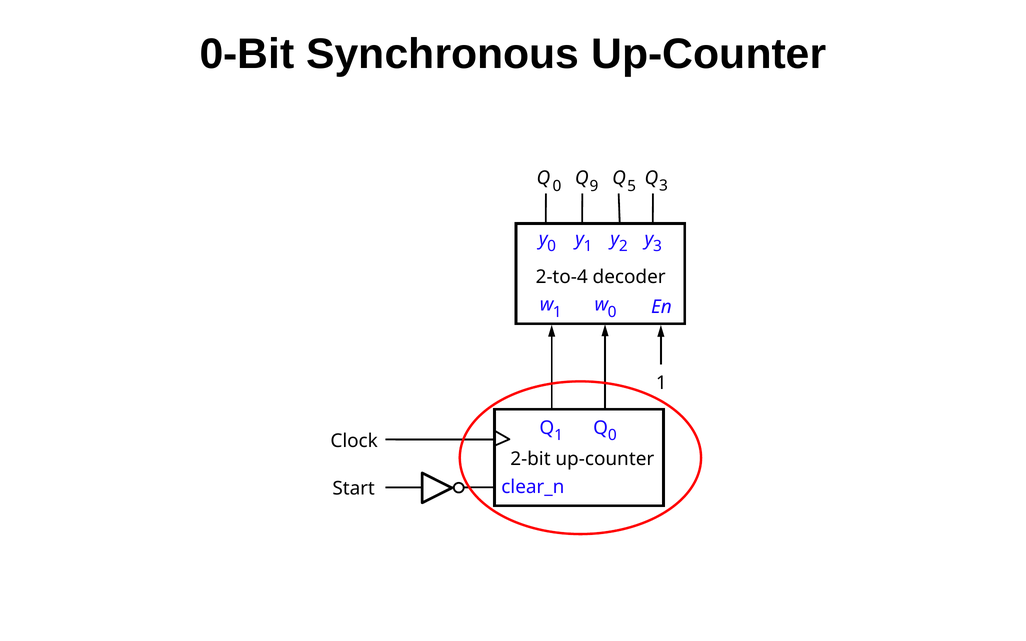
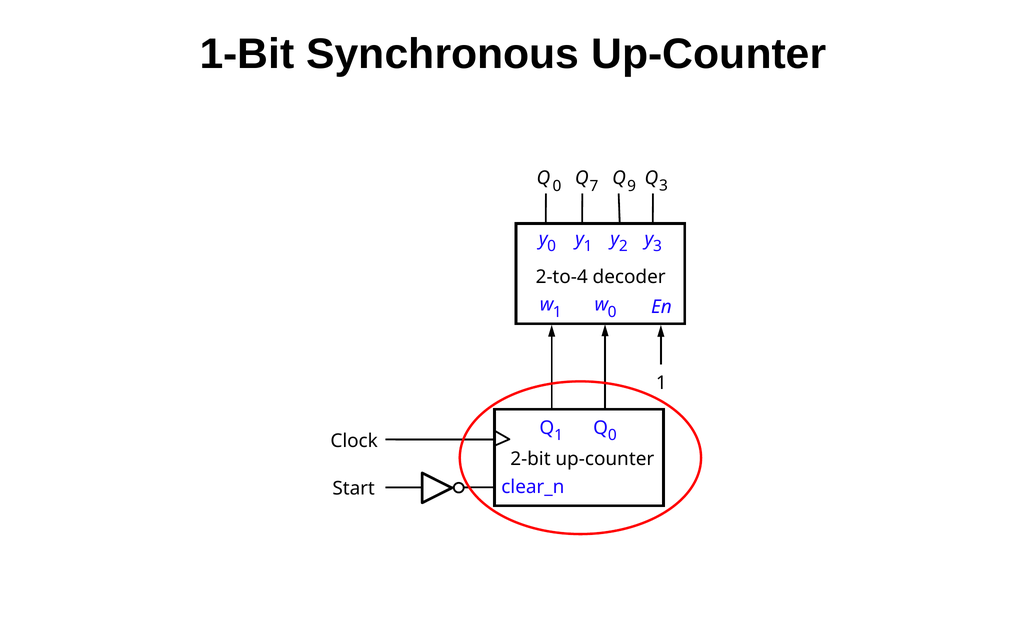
0-Bit: 0-Bit -> 1-Bit
9: 9 -> 7
5: 5 -> 9
